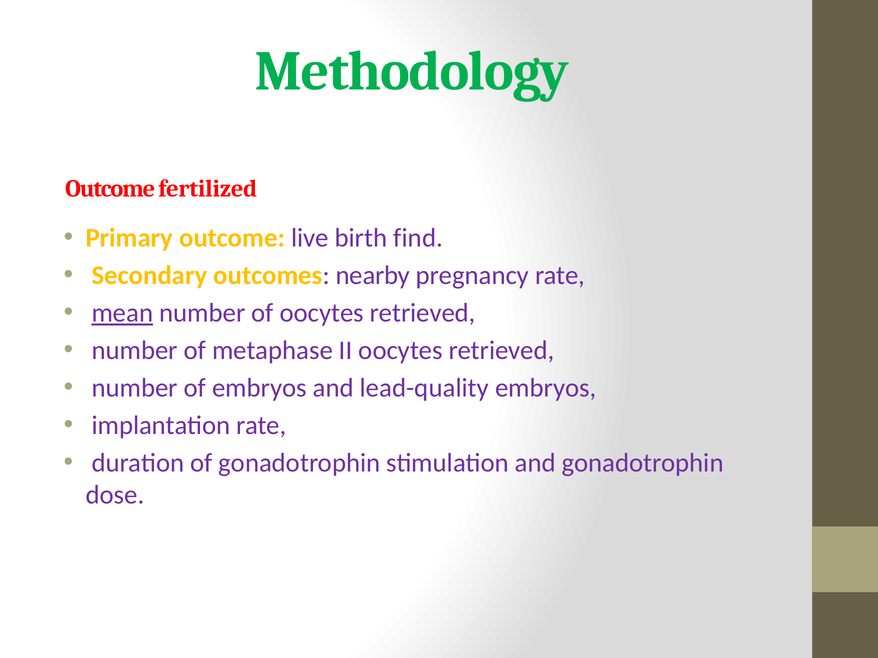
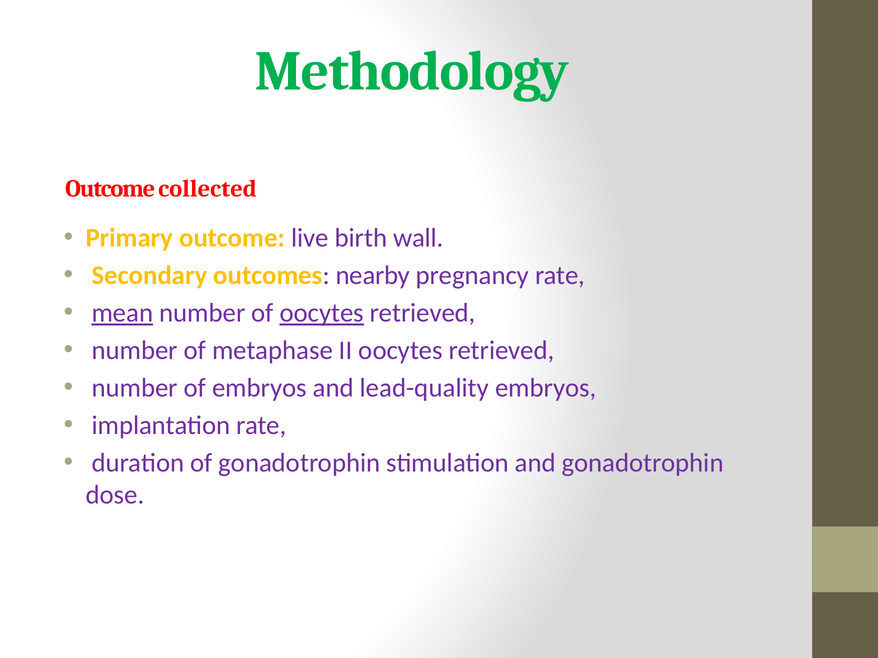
fertilized: fertilized -> collected
find: find -> wall
oocytes at (322, 313) underline: none -> present
